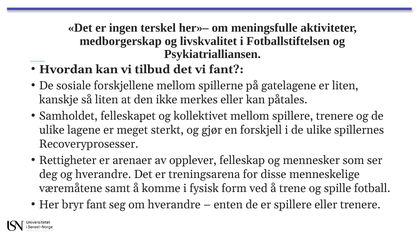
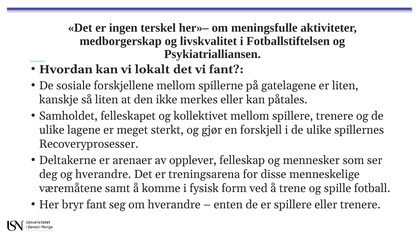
tilbud: tilbud -> lokalt
Rettigheter: Rettigheter -> Deltakerne
